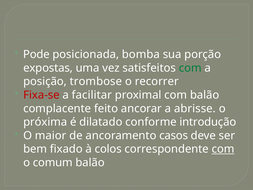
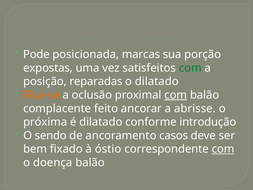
bomba: bomba -> marcas
trombose: trombose -> reparadas
o recorrer: recorrer -> dilatado
Fixa-se colour: red -> orange
facilitar: facilitar -> oclusão
com at (176, 95) underline: none -> present
maior: maior -> sendo
colos: colos -> óstio
comum: comum -> doença
